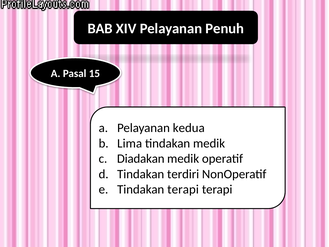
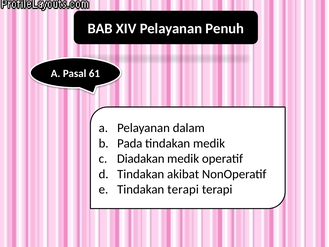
15: 15 -> 61
kedua: kedua -> dalam
Lima: Lima -> Pada
terdiri: terdiri -> akibat
